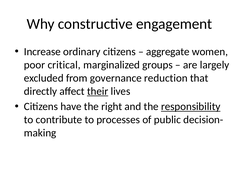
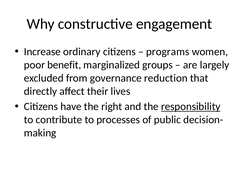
aggregate: aggregate -> programs
critical: critical -> benefit
their underline: present -> none
